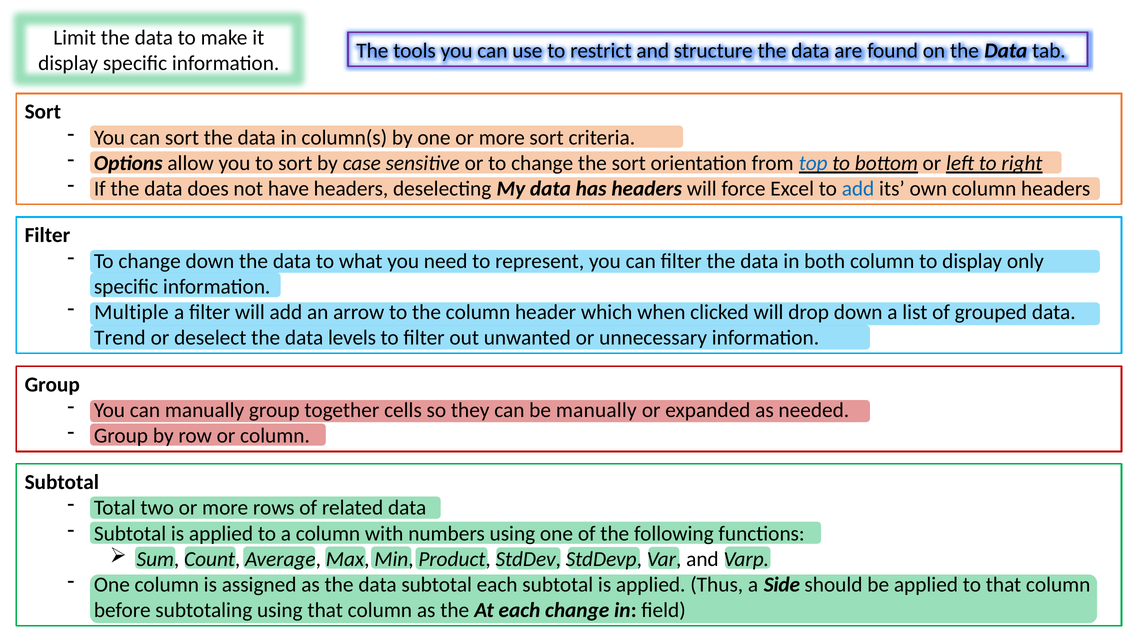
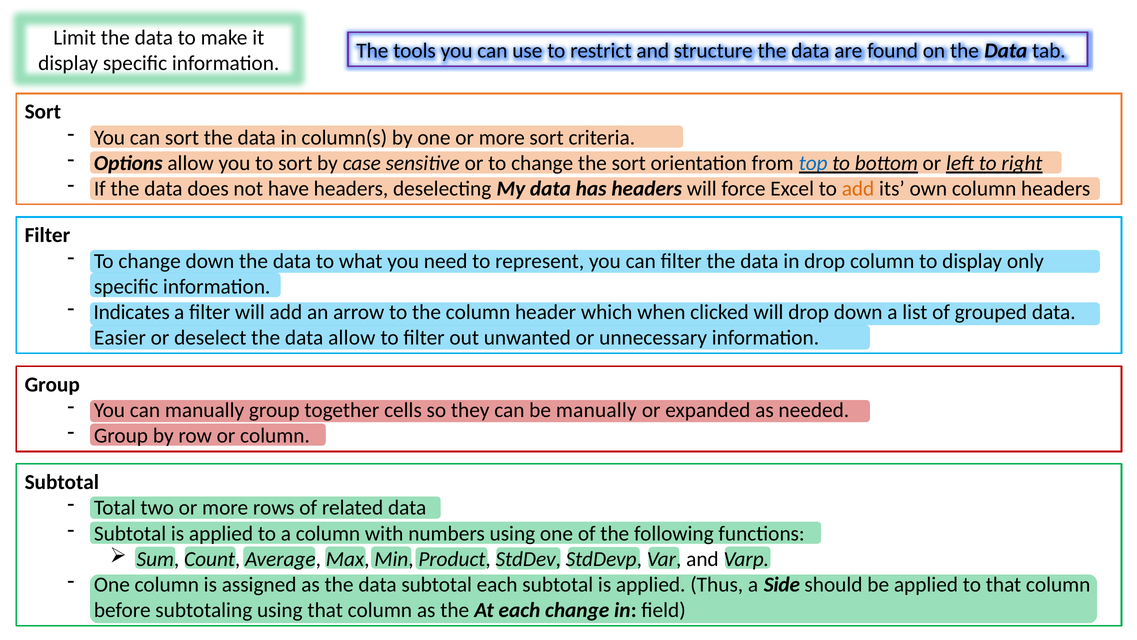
add at (858, 189) colour: blue -> orange
in both: both -> drop
Multiple: Multiple -> Indicates
Trend: Trend -> Easier
data levels: levels -> allow
